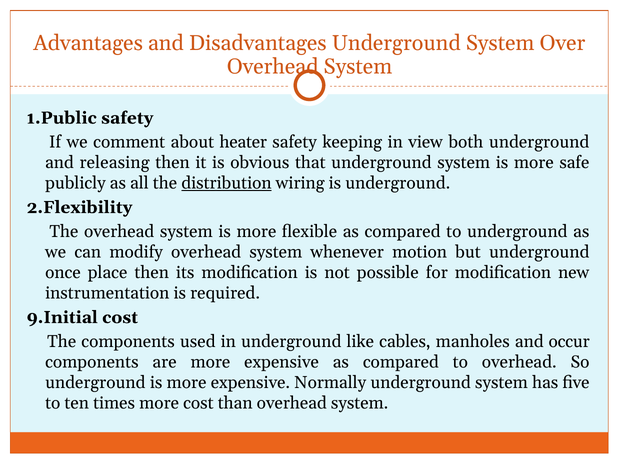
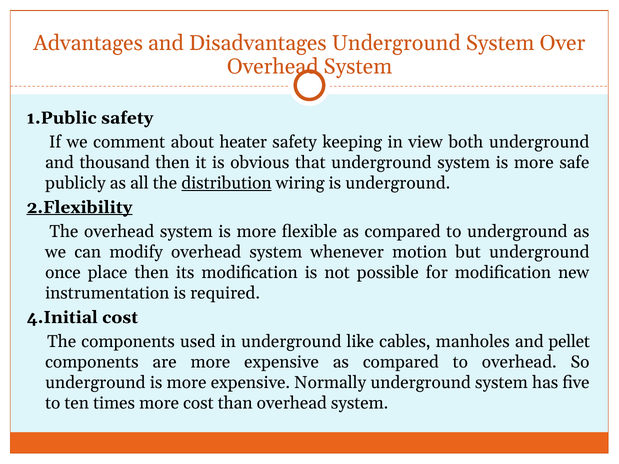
releasing: releasing -> thousand
2.Flexibility underline: none -> present
9.Initial: 9.Initial -> 4.Initial
occur: occur -> pellet
